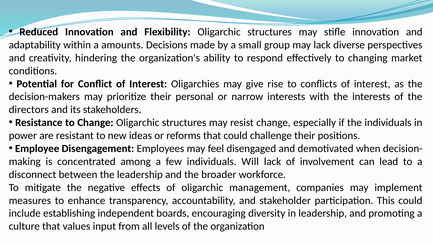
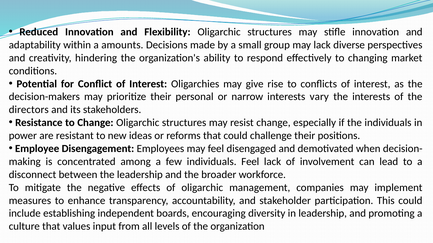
with: with -> vary
individuals Will: Will -> Feel
